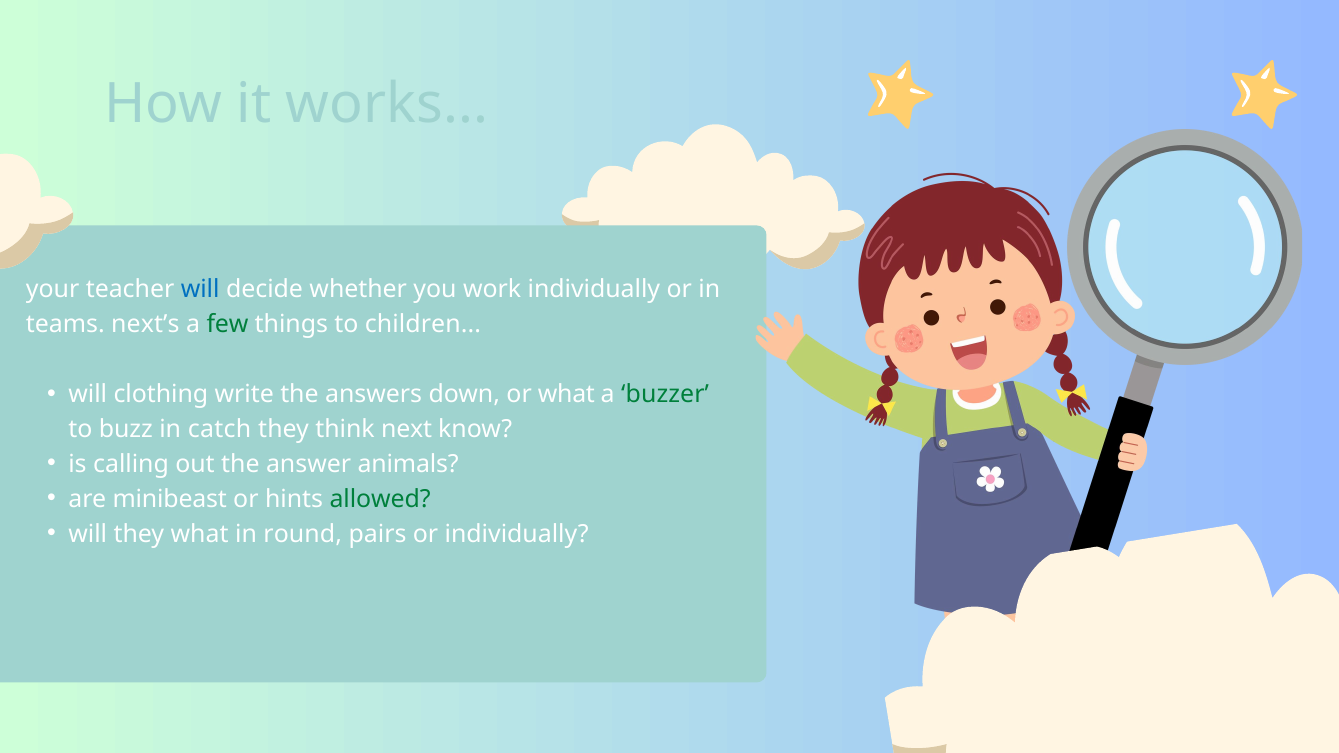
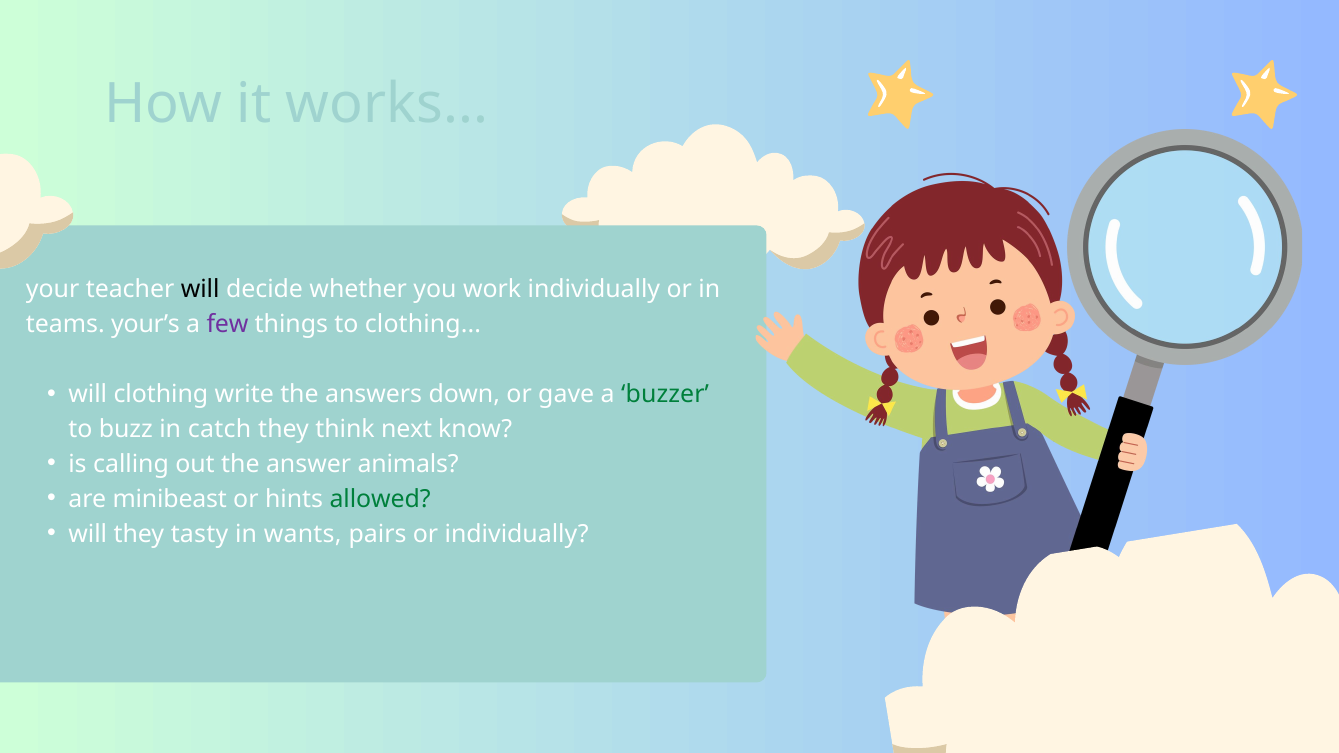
will at (200, 290) colour: blue -> black
next’s: next’s -> your’s
few colour: green -> purple
to children: children -> clothing
or what: what -> gave
they what: what -> tasty
round: round -> wants
